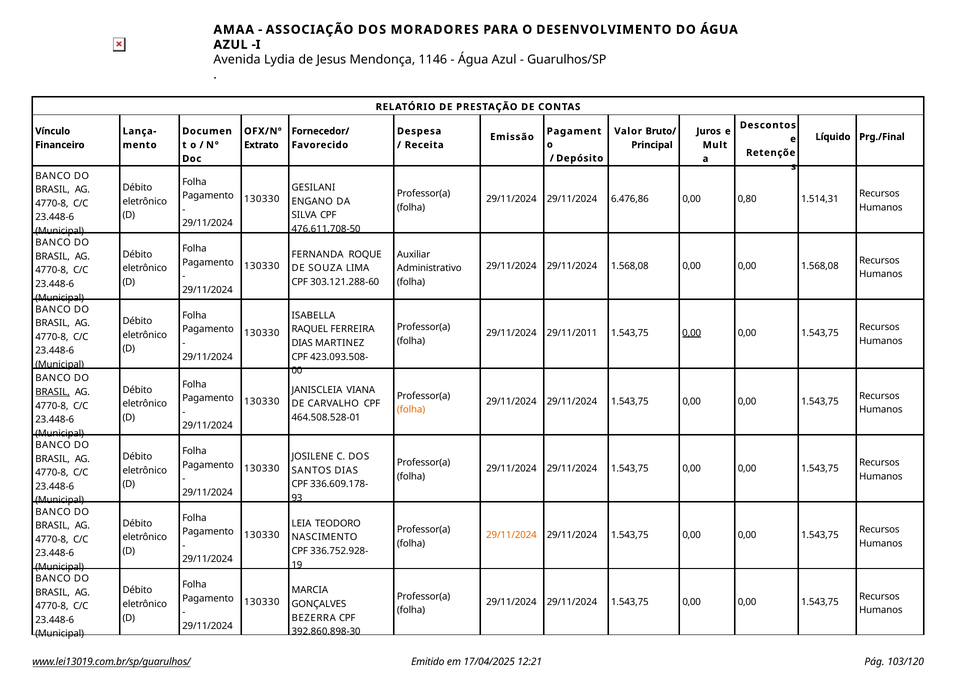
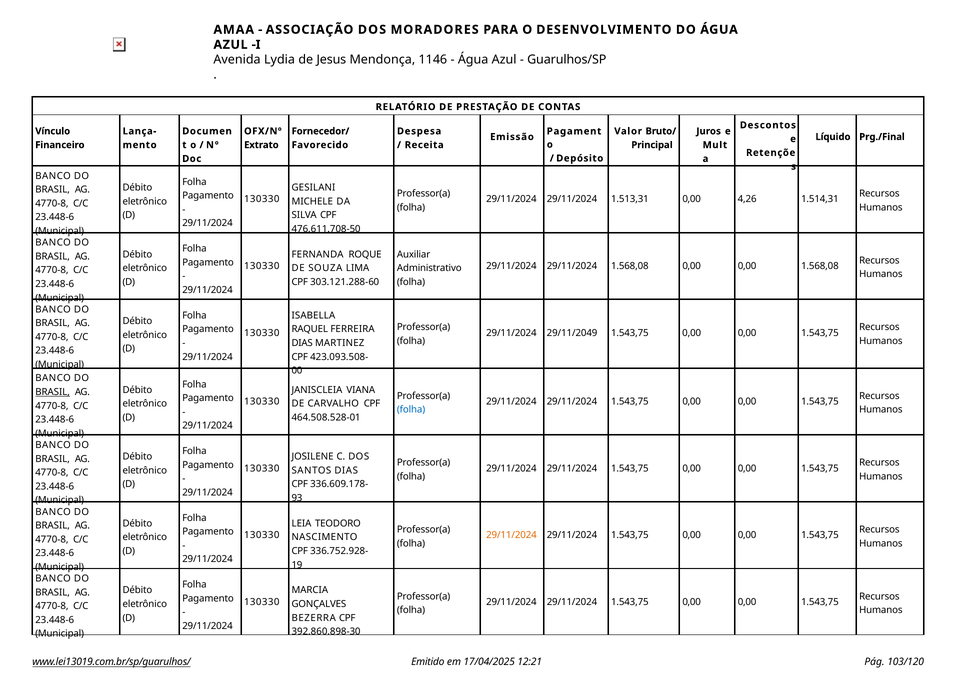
6.476,86: 6.476,86 -> 1.513,31
0,80: 0,80 -> 4,26
ENGANO: ENGANO -> MICHELE
29/11/2011: 29/11/2011 -> 29/11/2049
0,00 at (692, 333) underline: present -> none
folha at (411, 409) colour: orange -> blue
